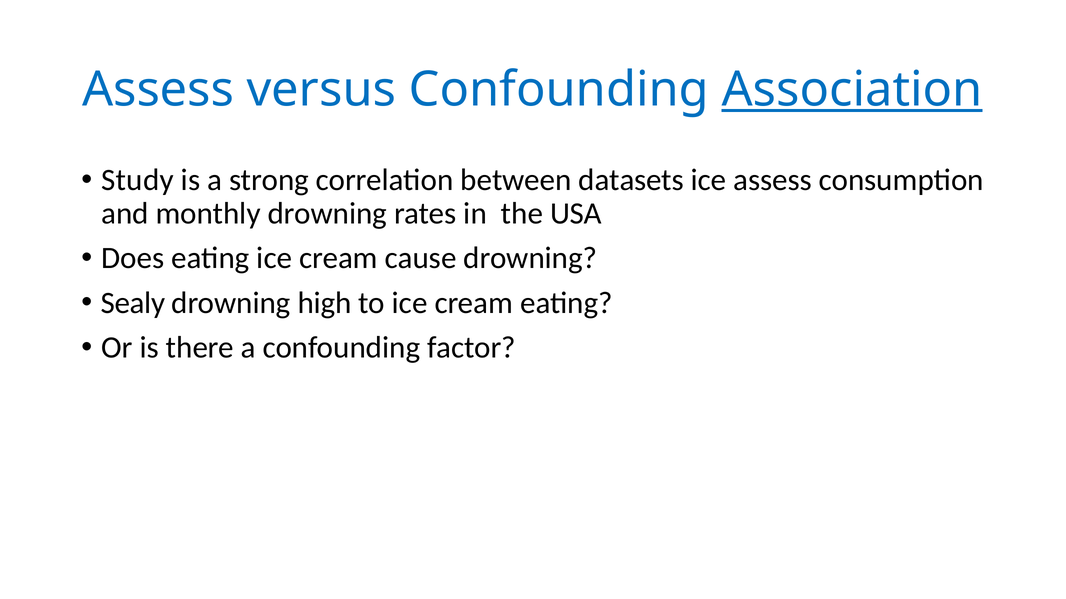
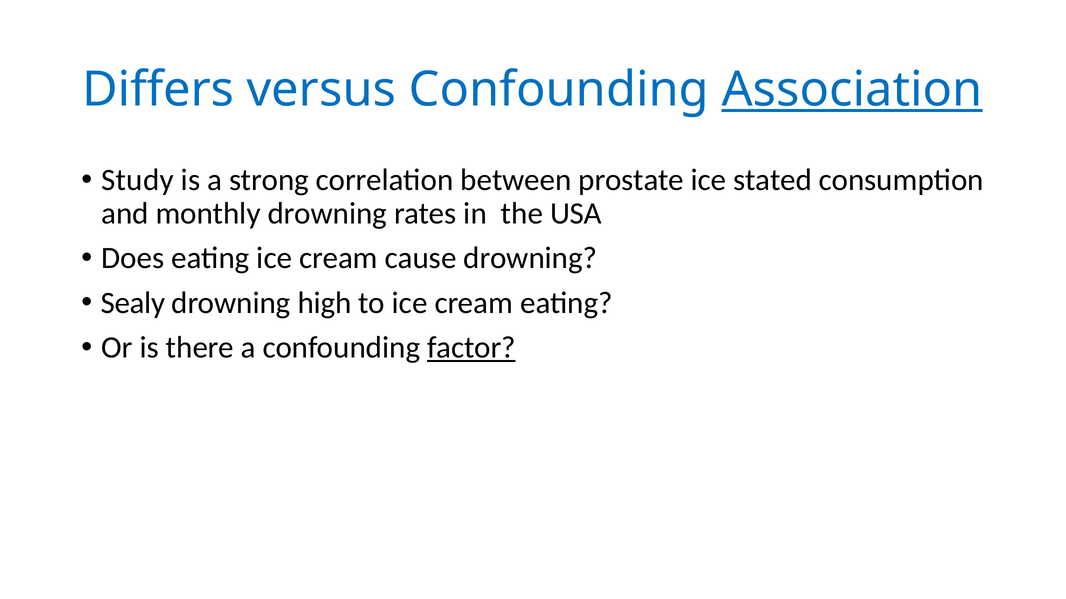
Assess at (158, 90): Assess -> Differs
datasets: datasets -> prostate
ice assess: assess -> stated
factor underline: none -> present
